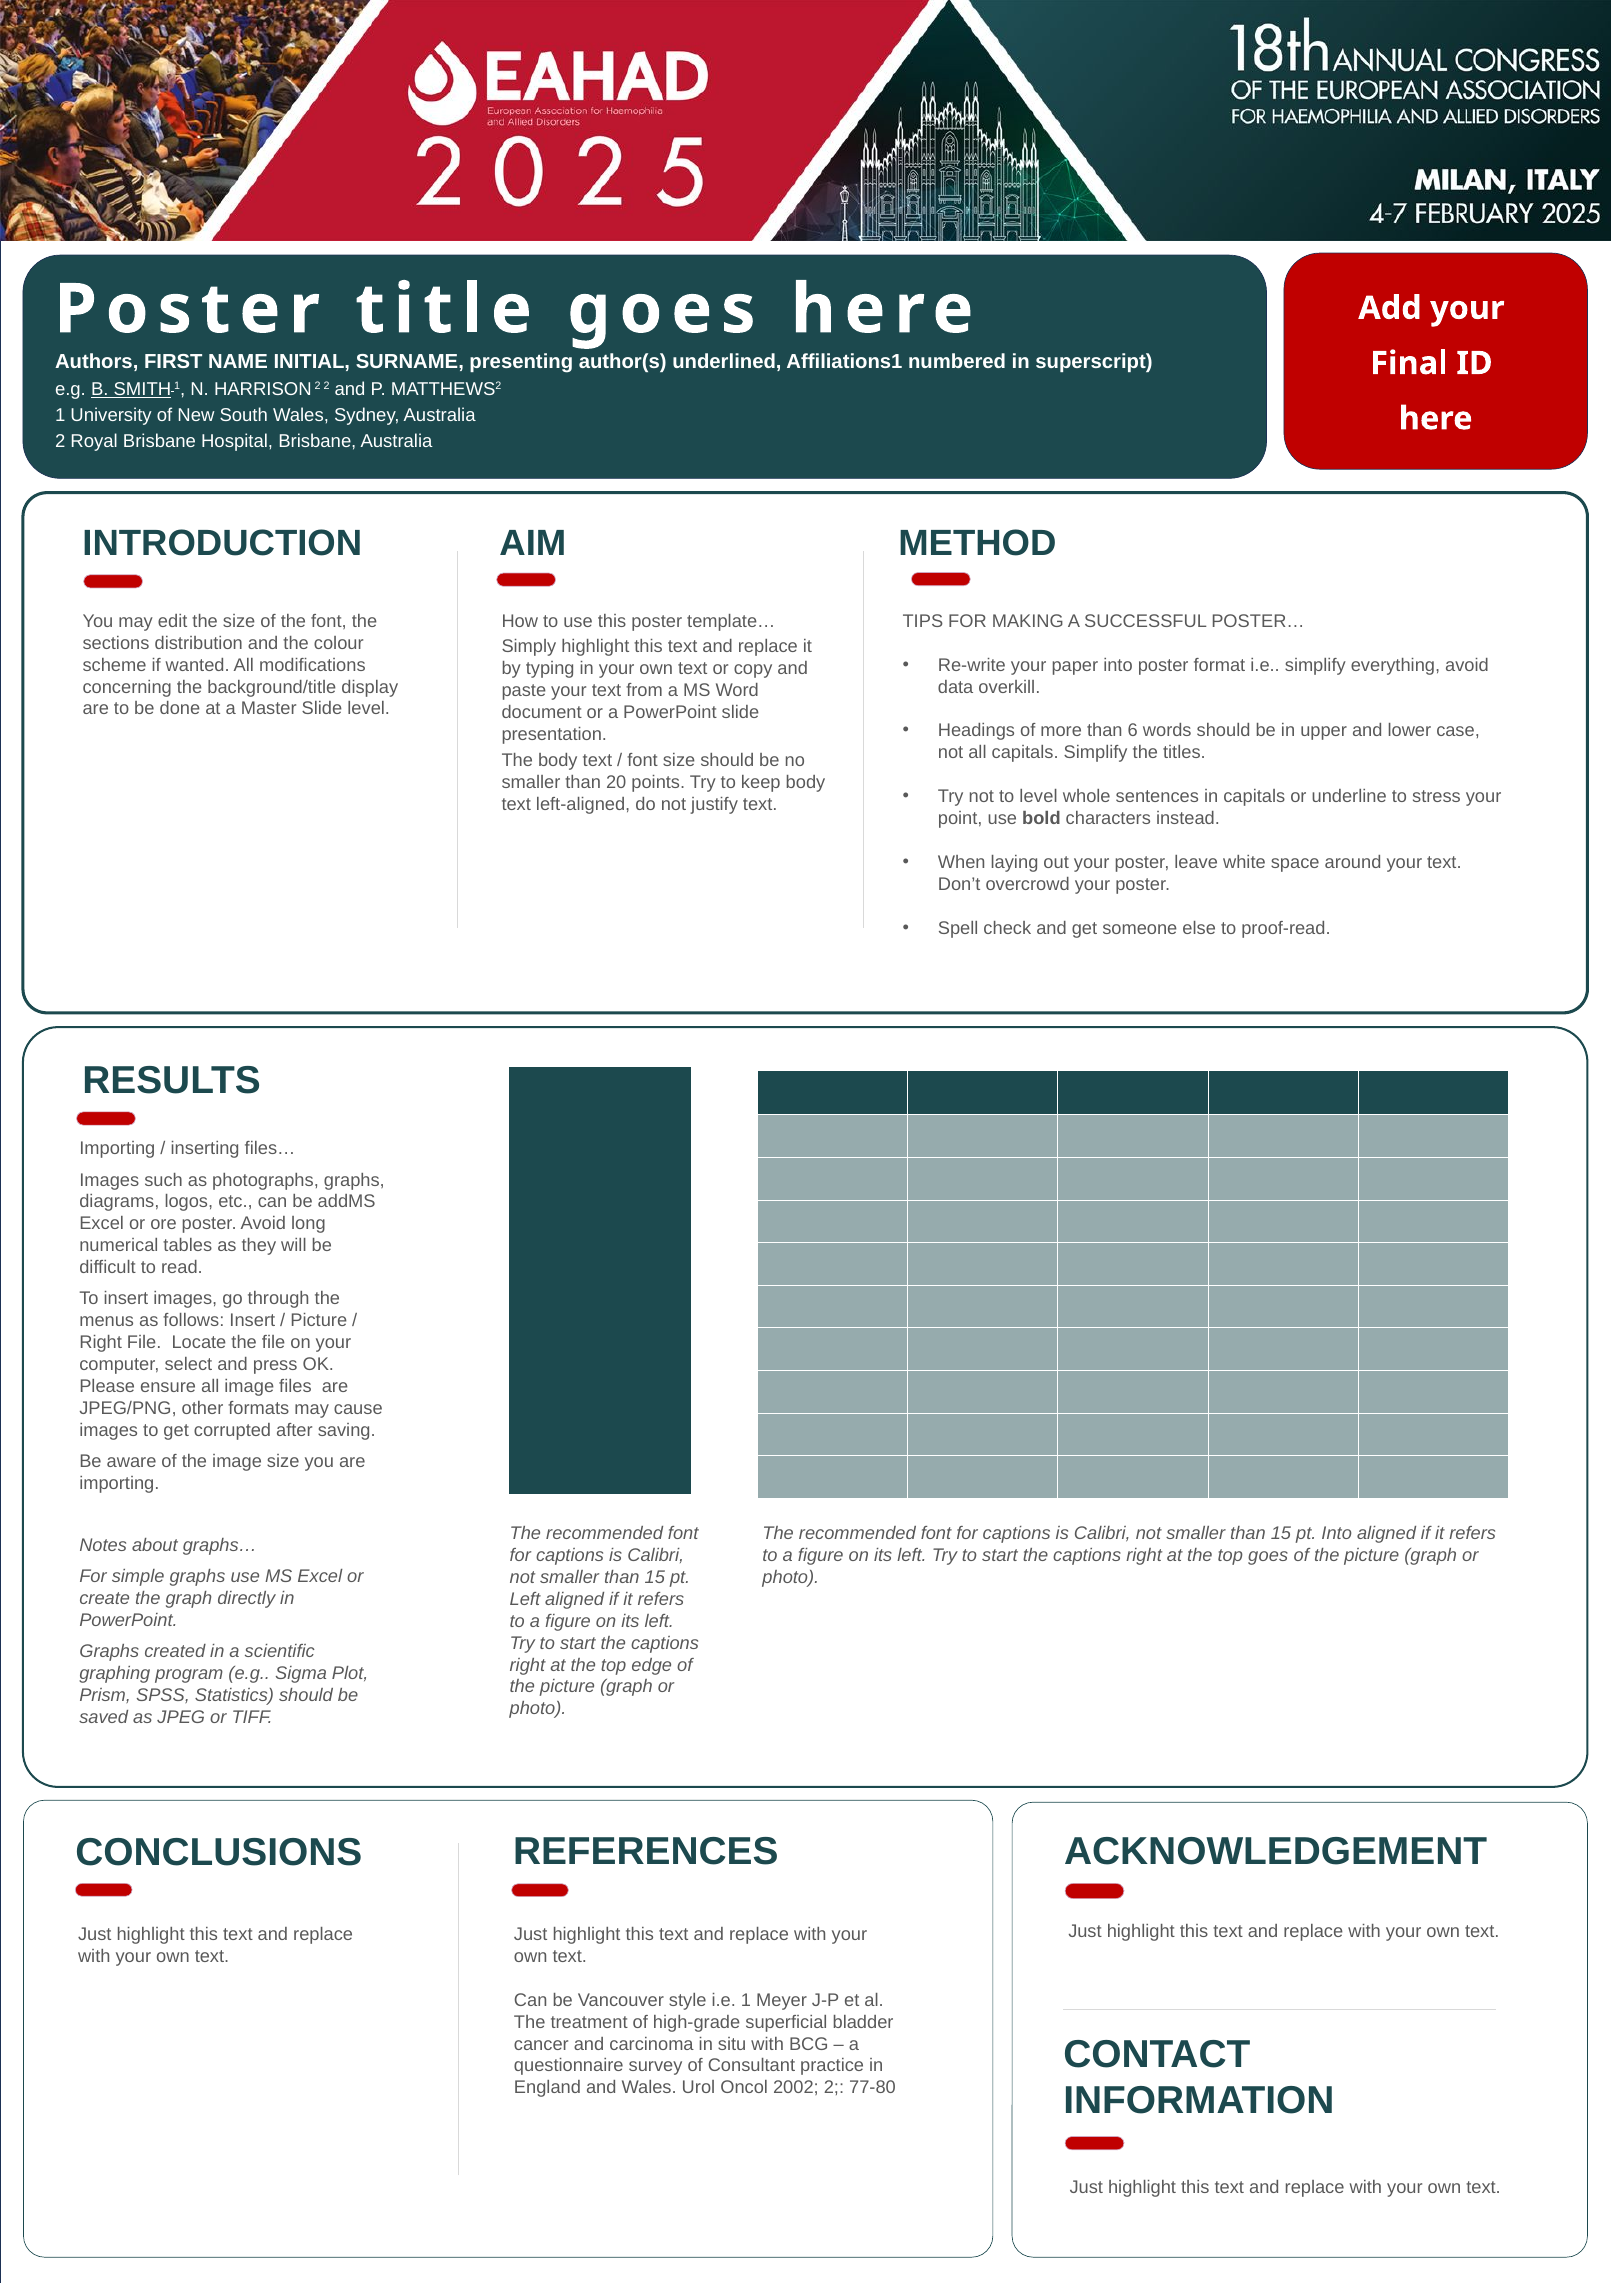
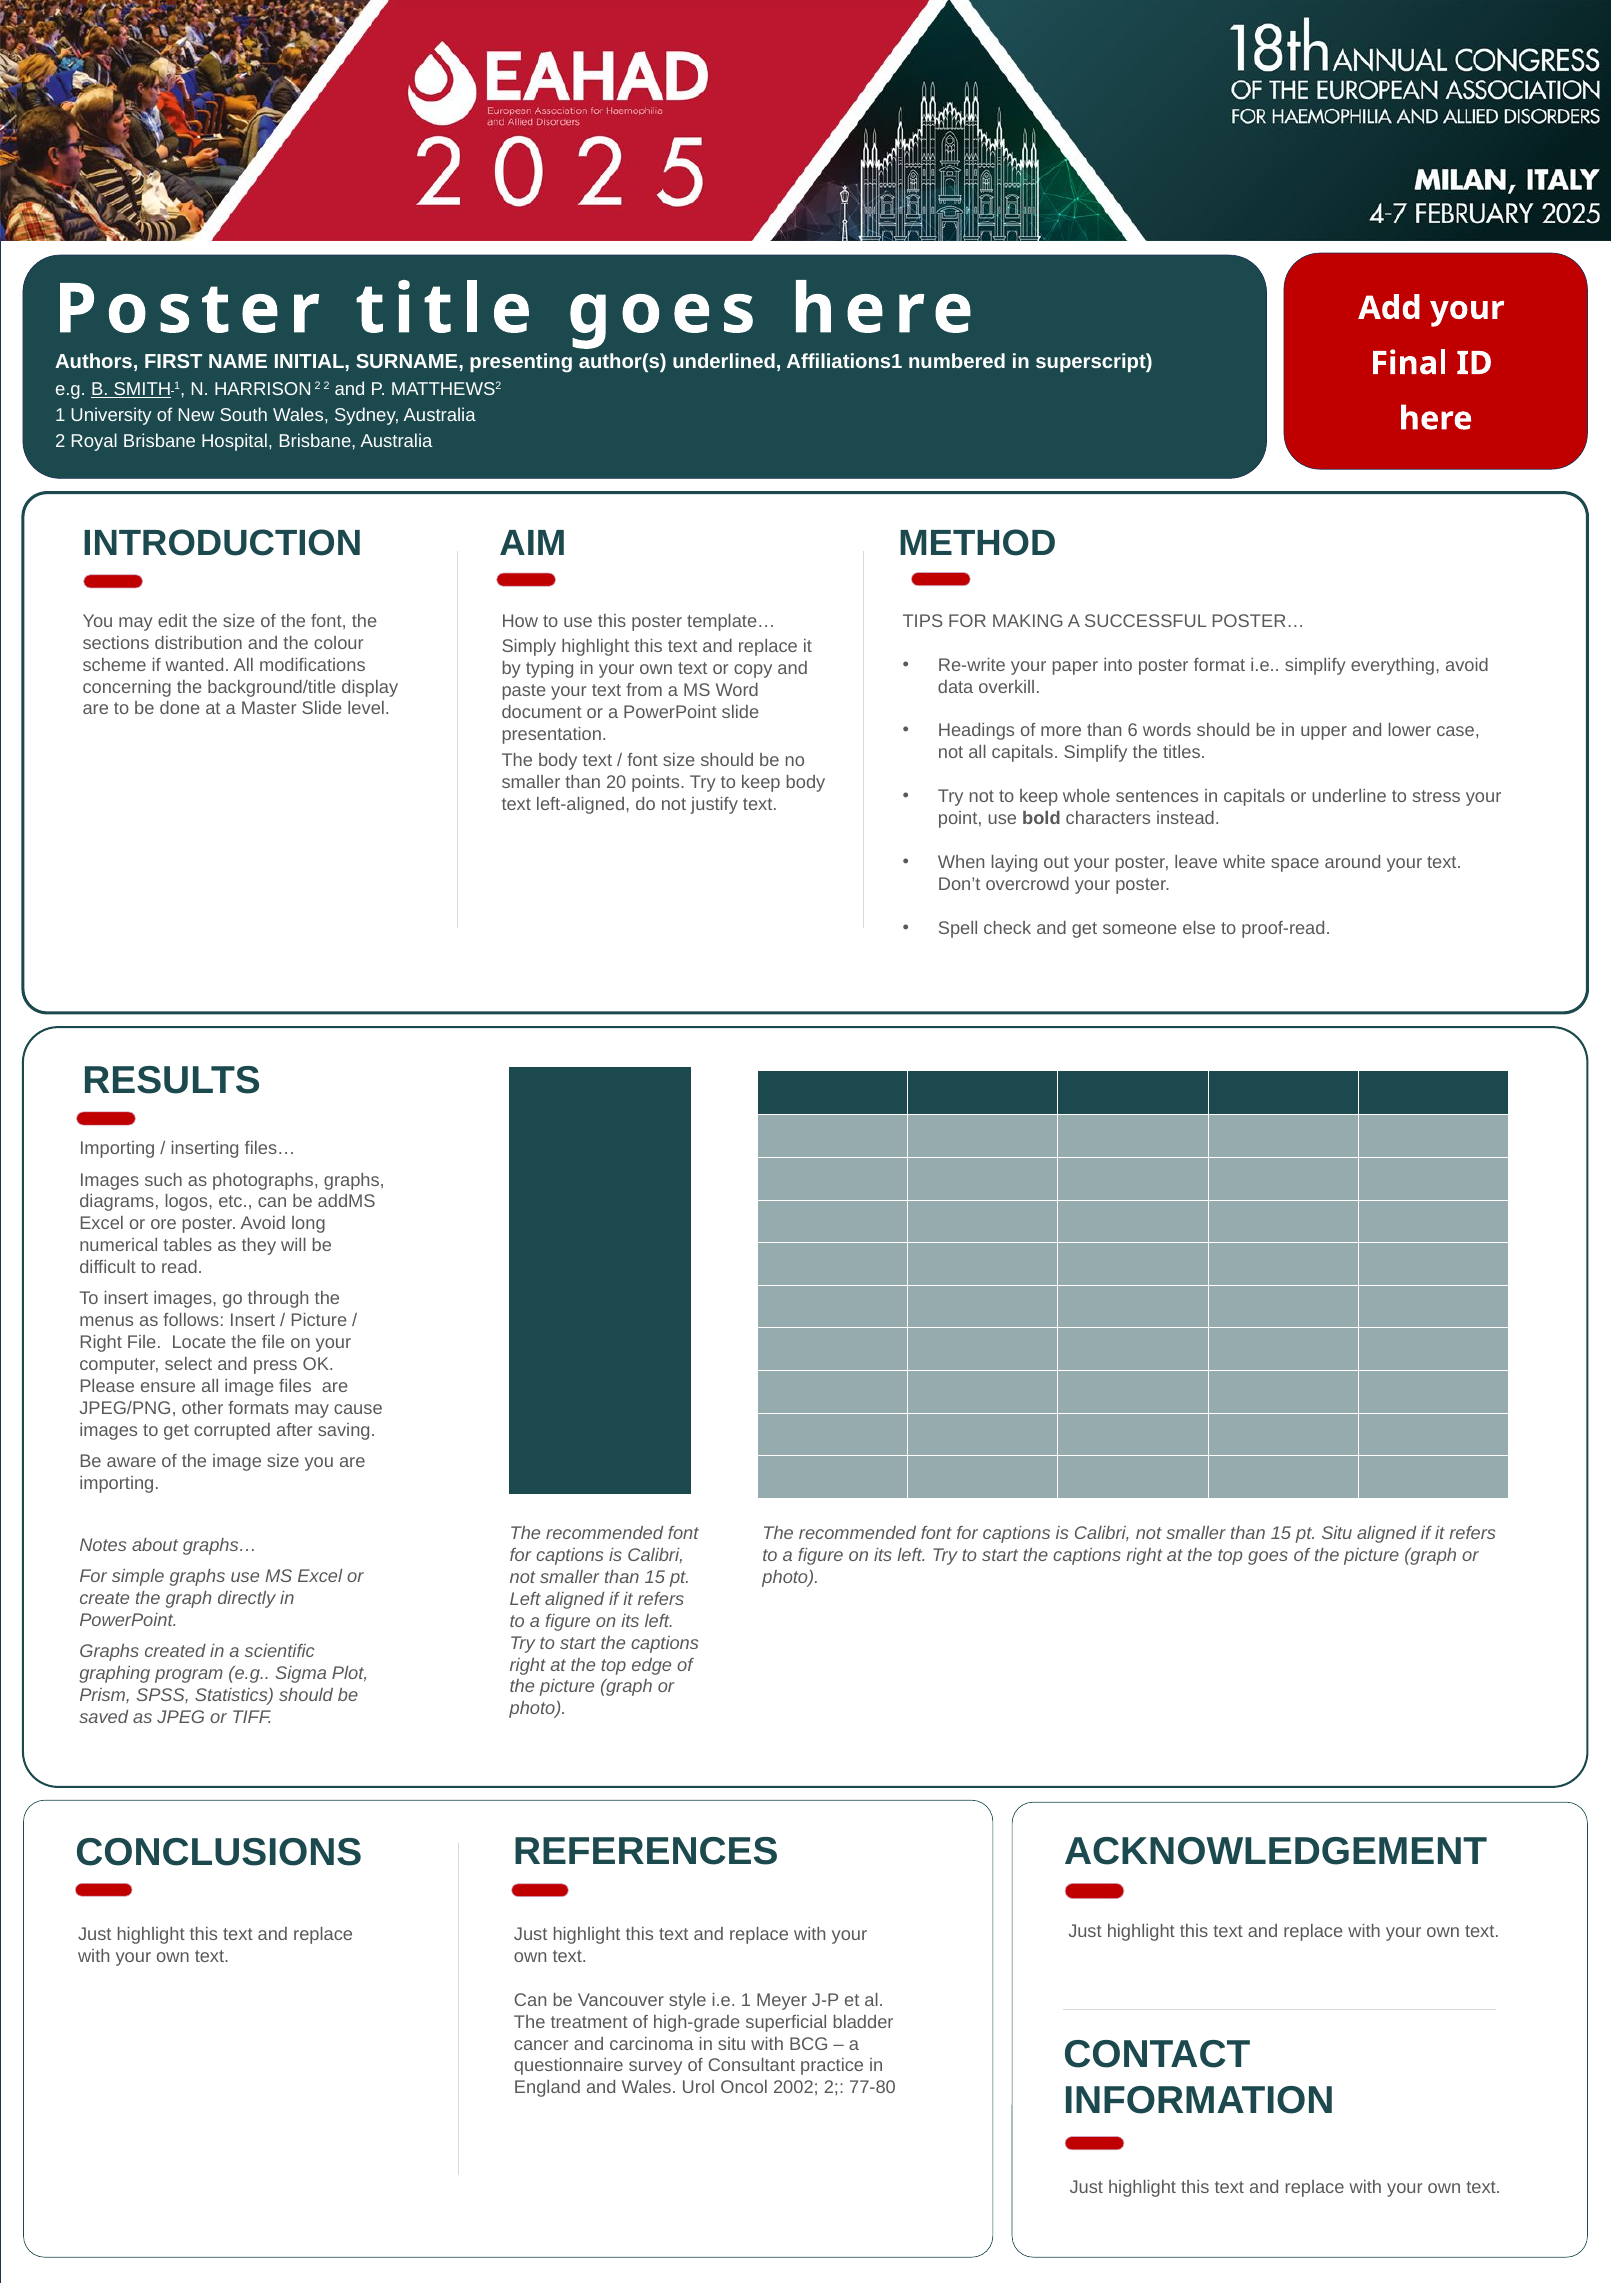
not to level: level -> keep
pt Into: Into -> Situ
